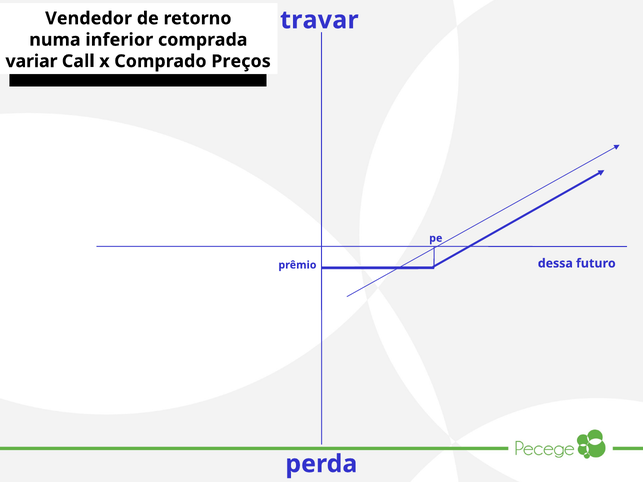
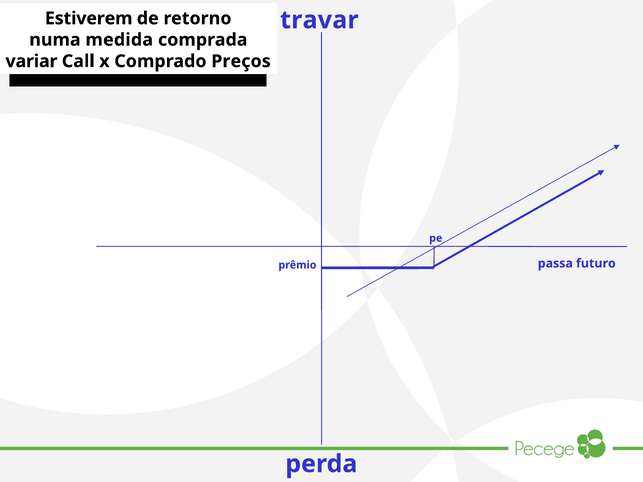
Vendedor: Vendedor -> Estiverem
inferior: inferior -> medida
dessa: dessa -> passa
